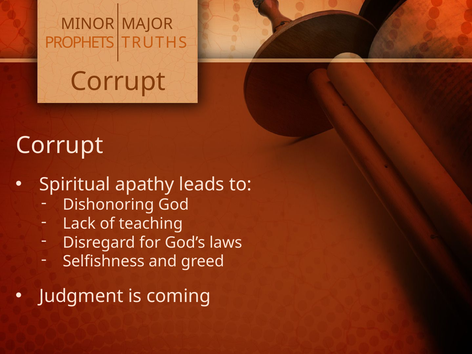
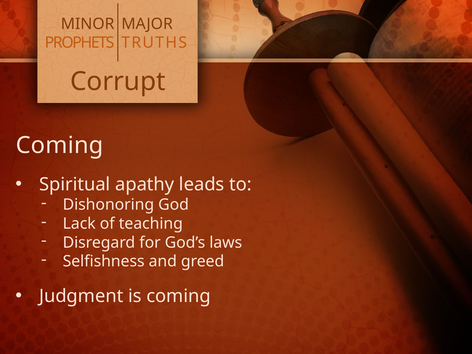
Corrupt at (60, 146): Corrupt -> Coming
